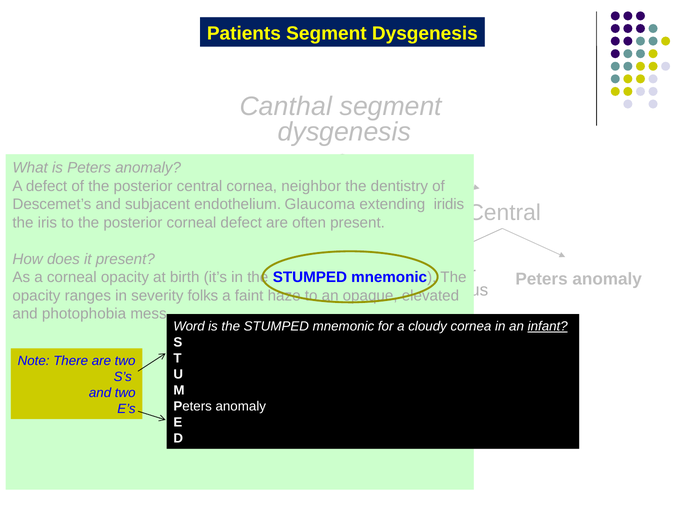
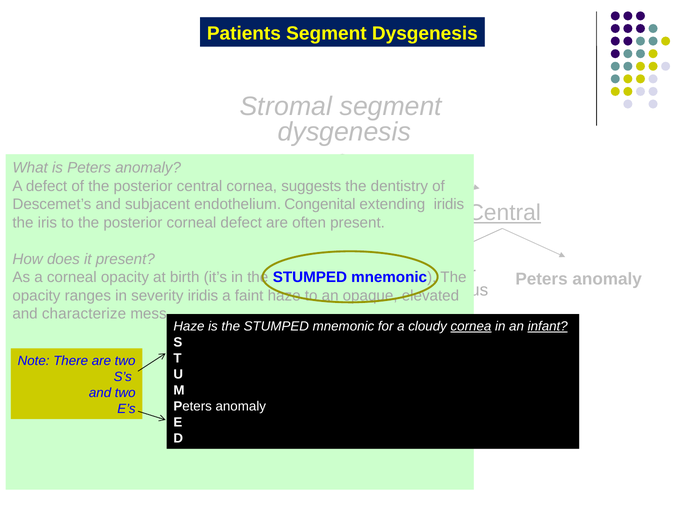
Canthal at (286, 106): Canthal -> Stromal
neighbor: neighbor -> suggests
endothelium Glaucoma: Glaucoma -> Congenital
Central at (504, 213) underline: none -> present
severity folks: folks -> iridis
photophobia: photophobia -> characterize
Word at (189, 326): Word -> Haze
cornea at (471, 326) underline: none -> present
